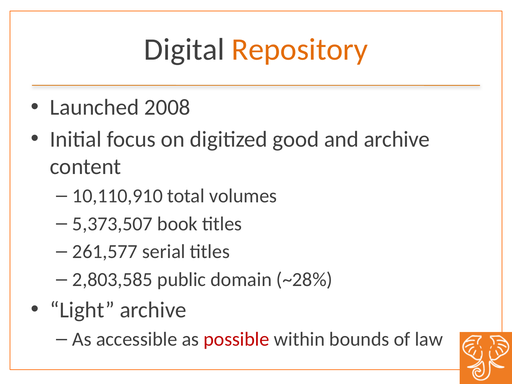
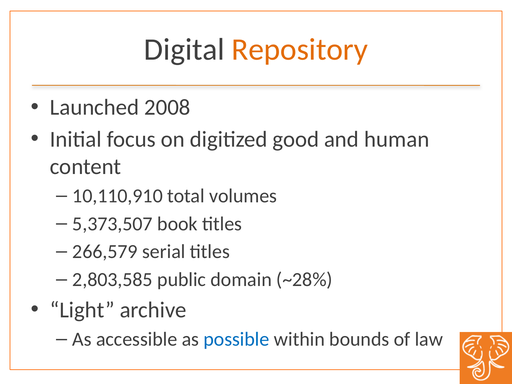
and archive: archive -> human
261,577: 261,577 -> 266,579
possible colour: red -> blue
